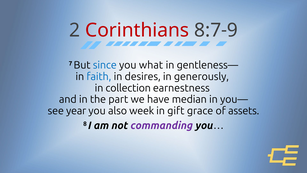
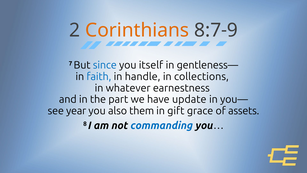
Corinthians colour: red -> orange
what: what -> itself
desires: desires -> handle
generously: generously -> collections
collection: collection -> whatever
median: median -> update
week: week -> them
commanding colour: purple -> blue
